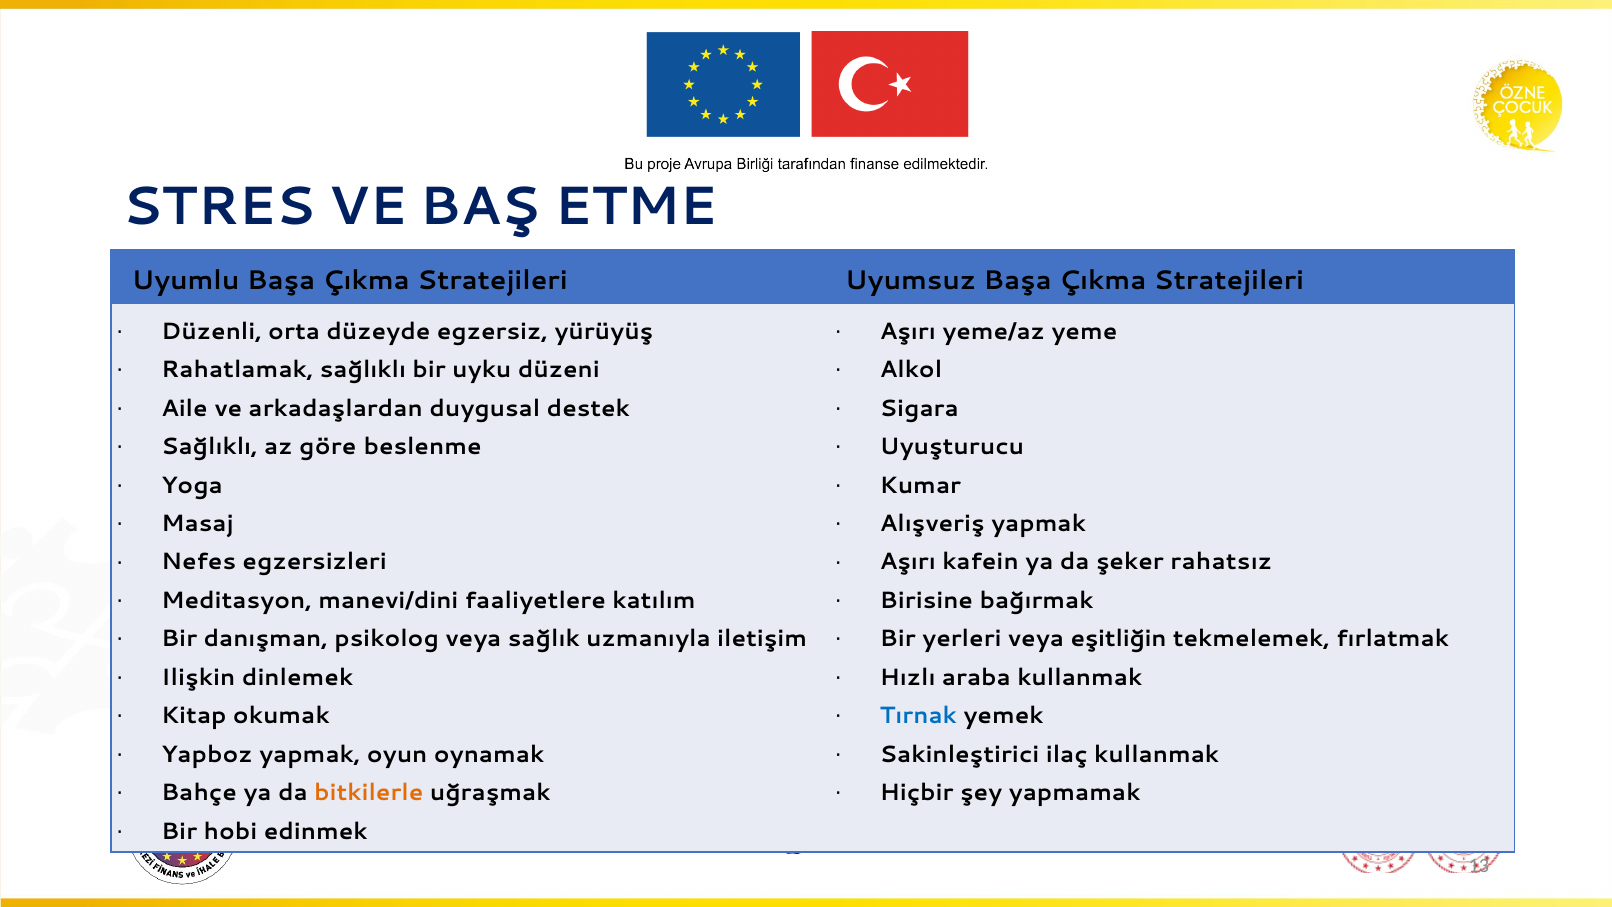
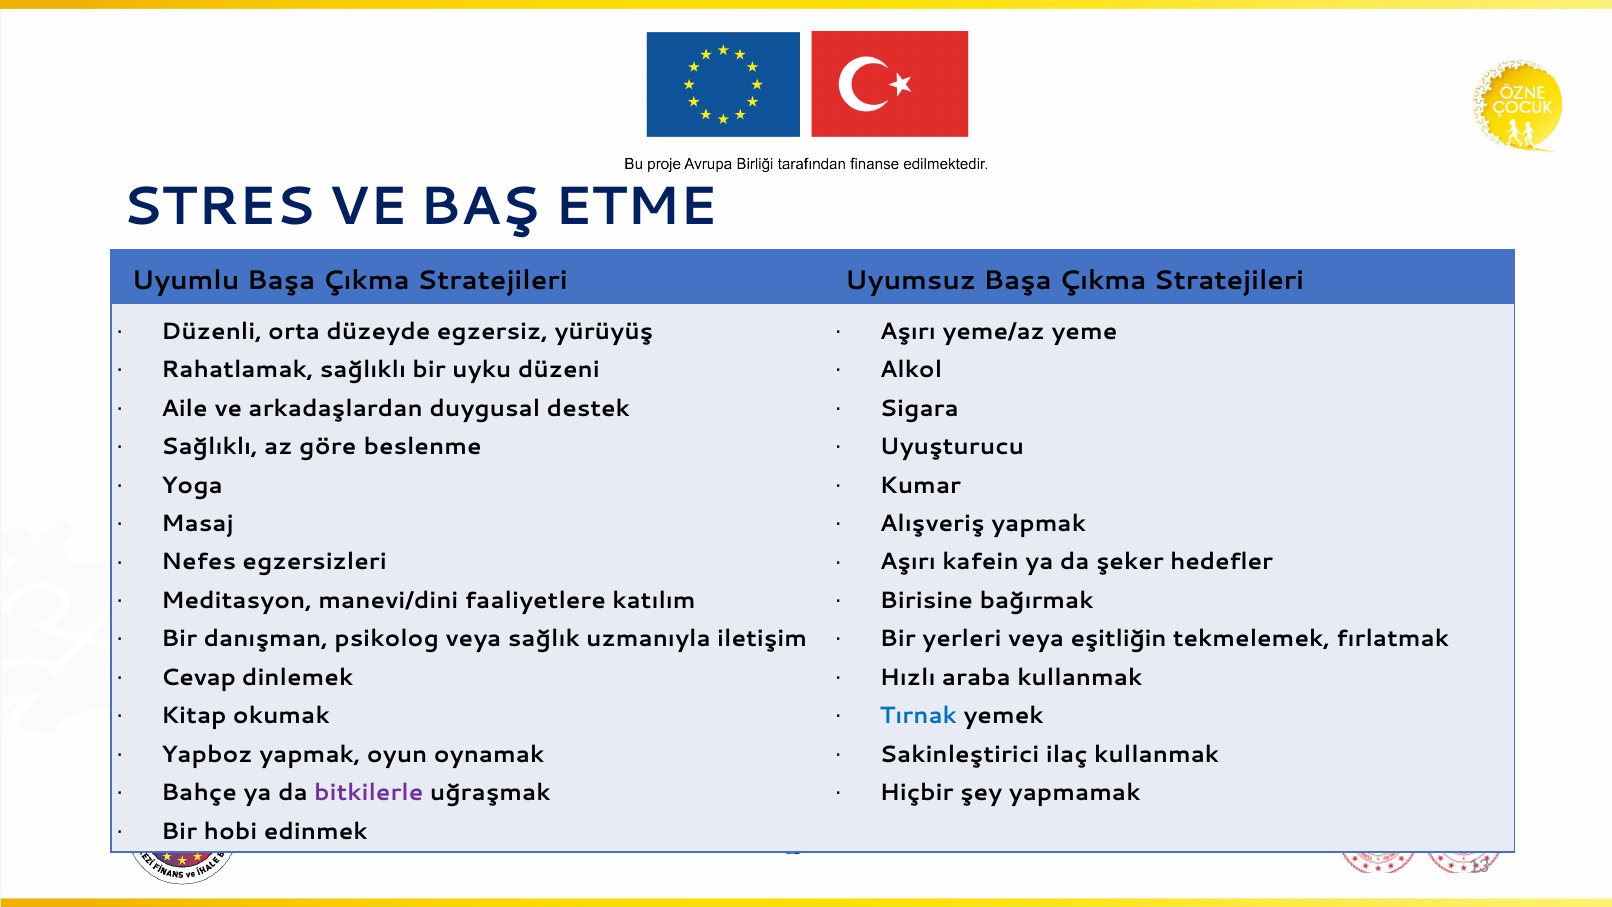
rahatsız: rahatsız -> hedefler
Ilişkin: Ilişkin -> Cevap
bitkilerle colour: orange -> purple
